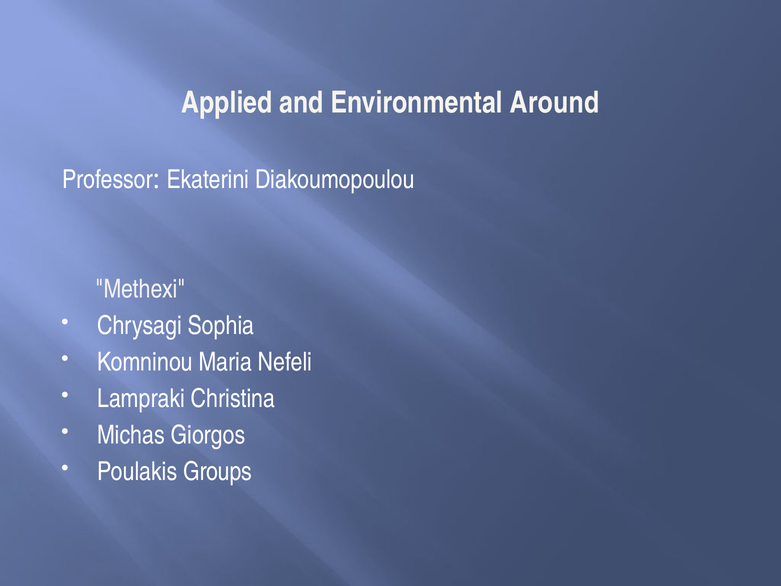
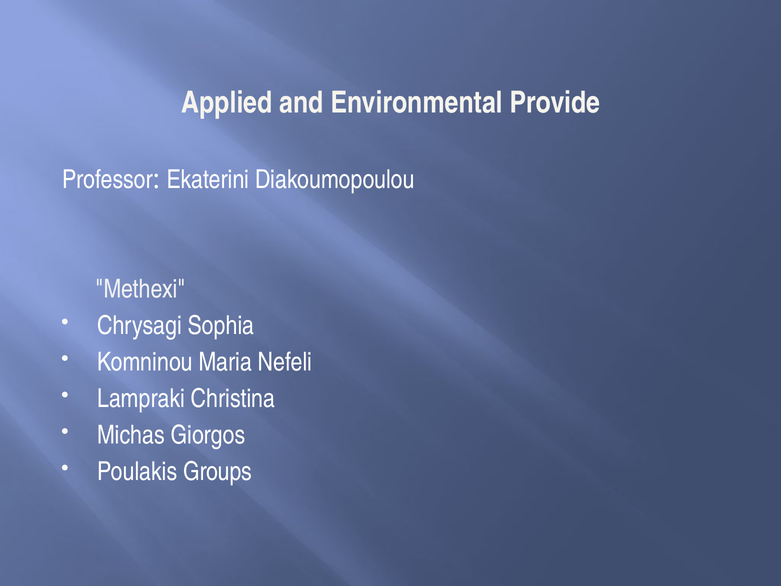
Around: Around -> Provide
